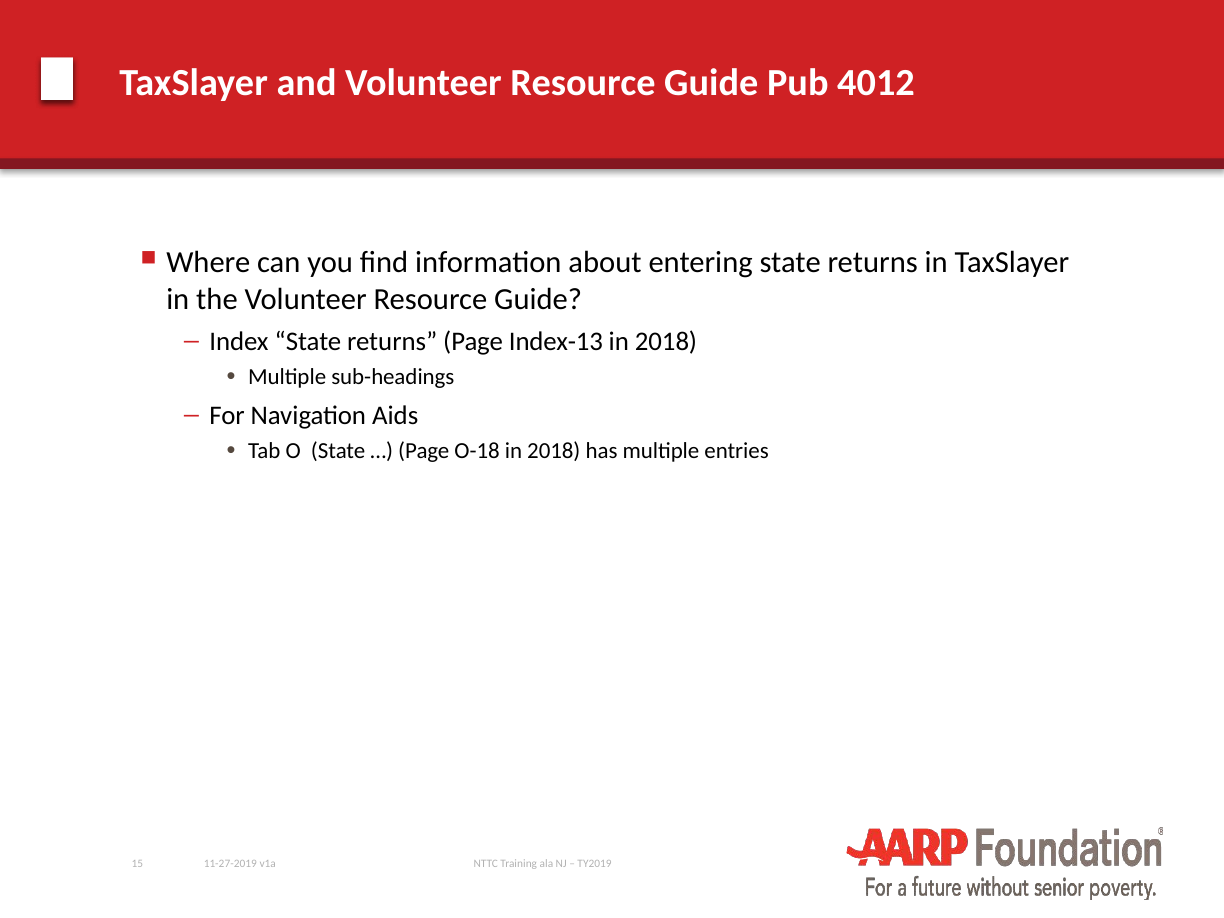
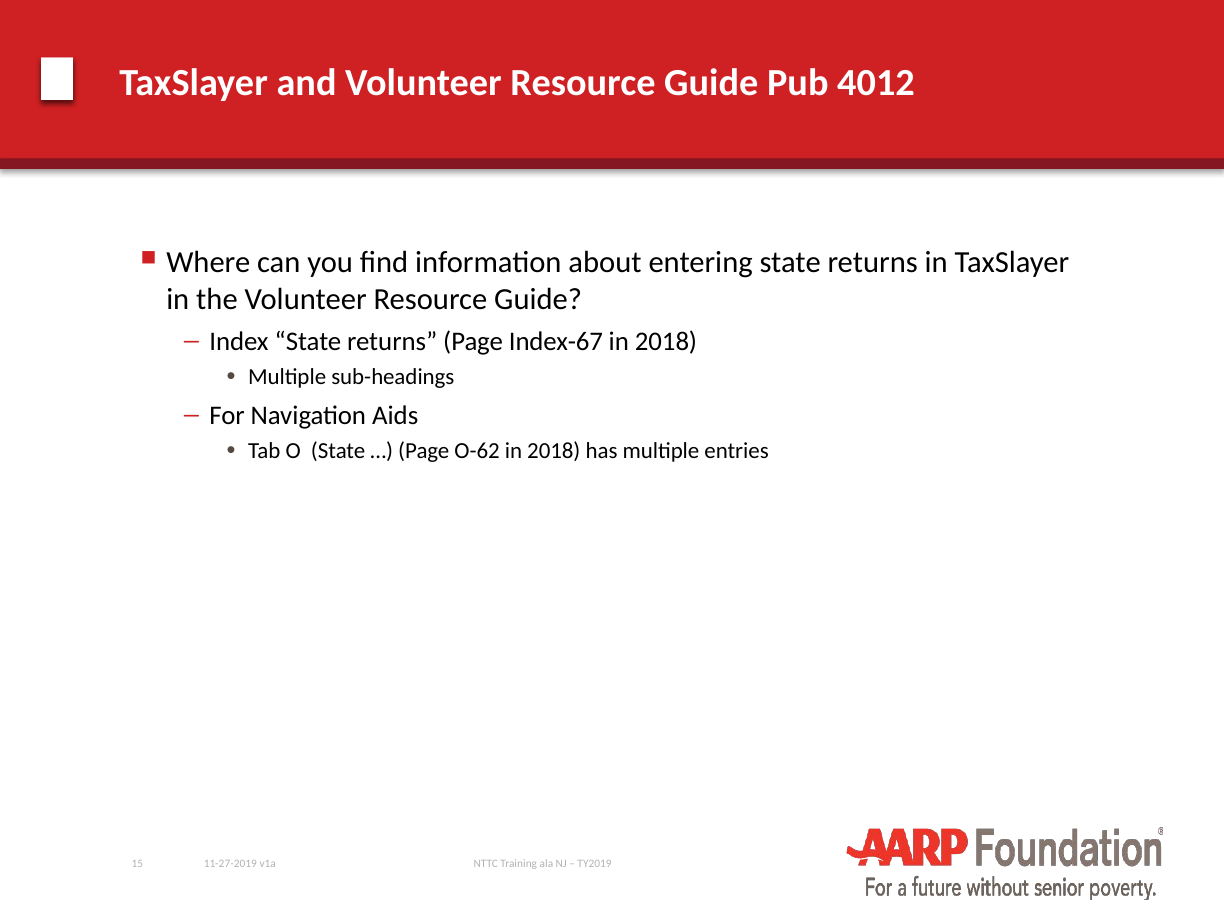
Index-13: Index-13 -> Index-67
O-18: O-18 -> O-62
